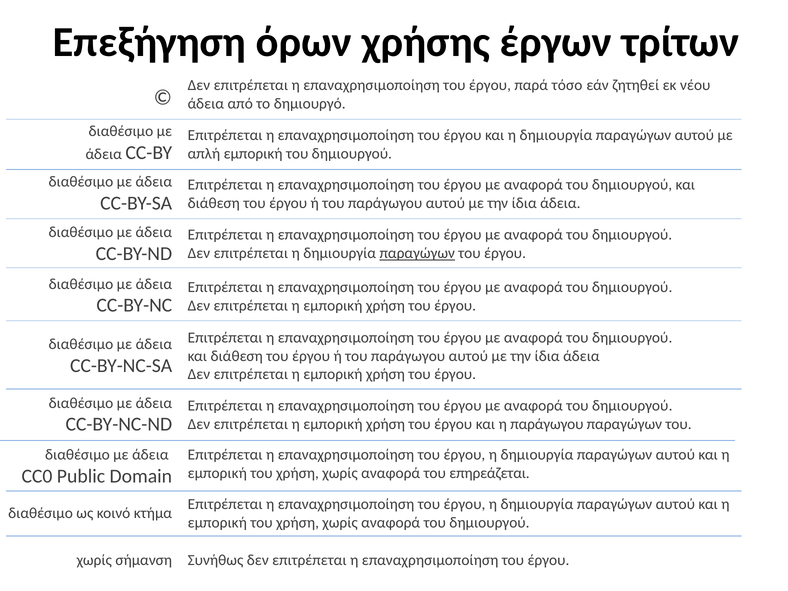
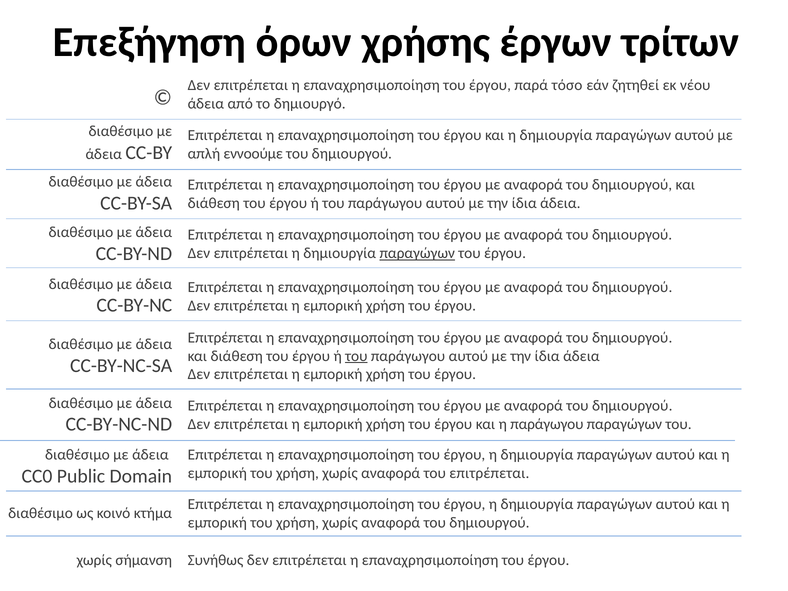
απλή εμπορική: εμπορική -> εννοούμε
του at (356, 356) underline: none -> present
του επηρεάζεται: επηρεάζεται -> επιτρέπεται
